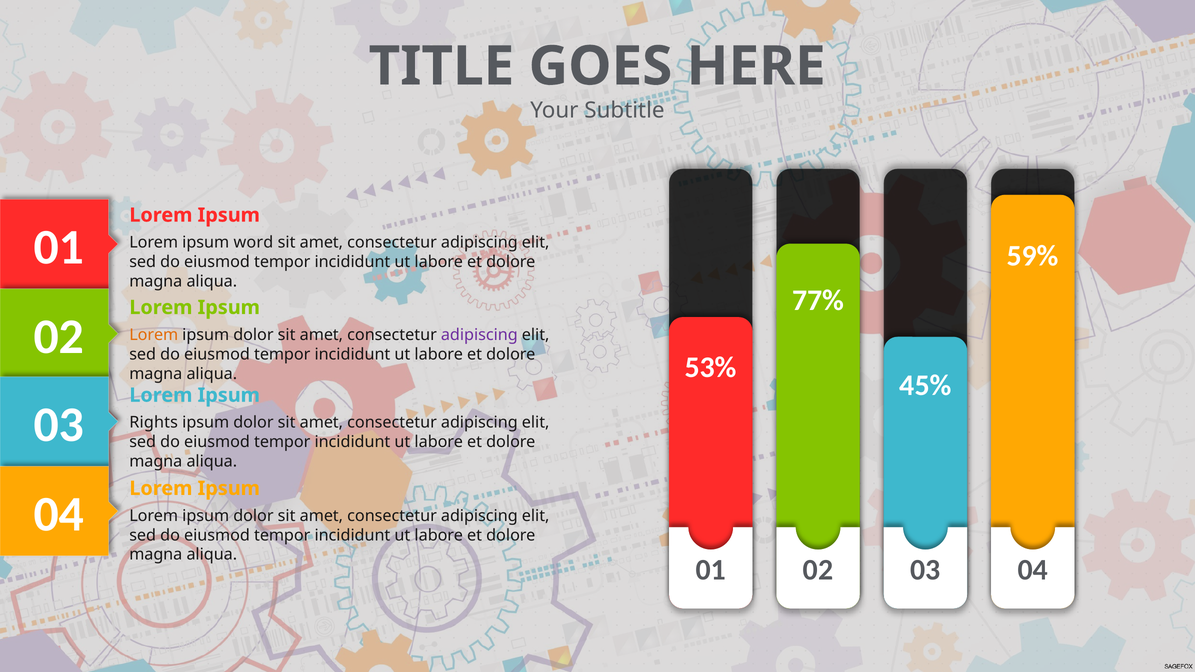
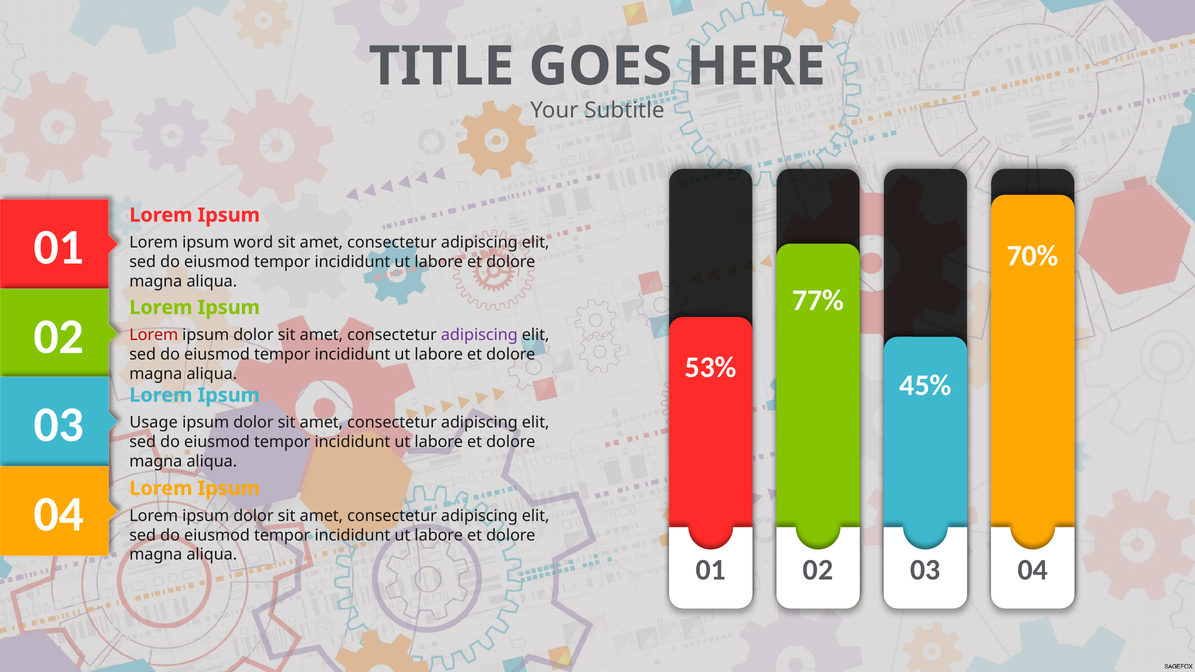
59%: 59% -> 70%
Lorem at (154, 335) colour: orange -> red
Rights: Rights -> Usage
